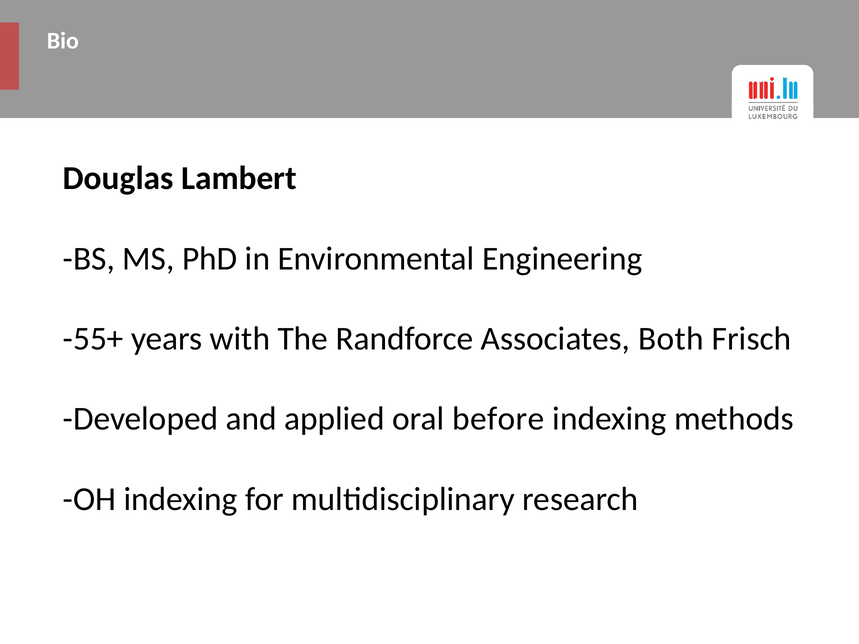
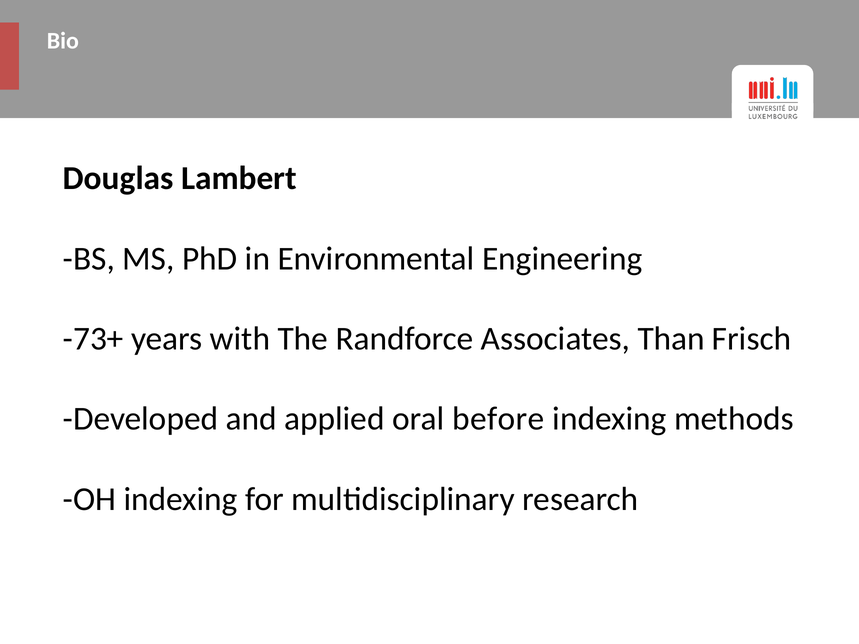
-55+: -55+ -> -73+
Both: Both -> Than
